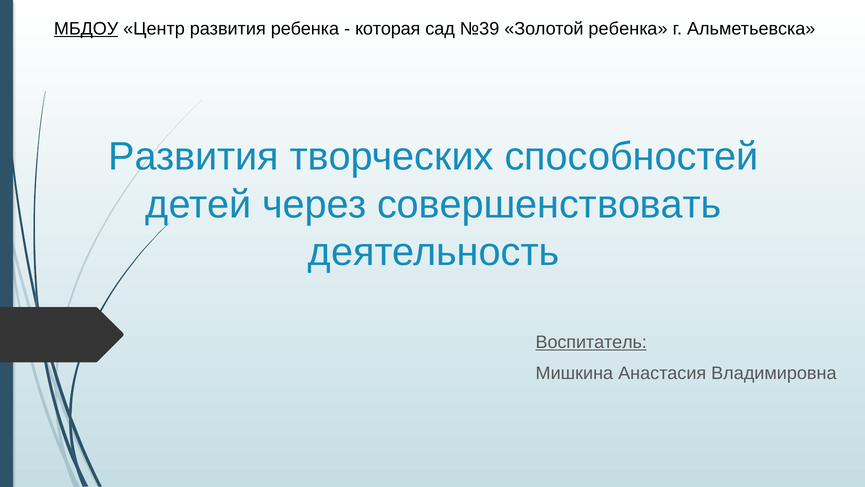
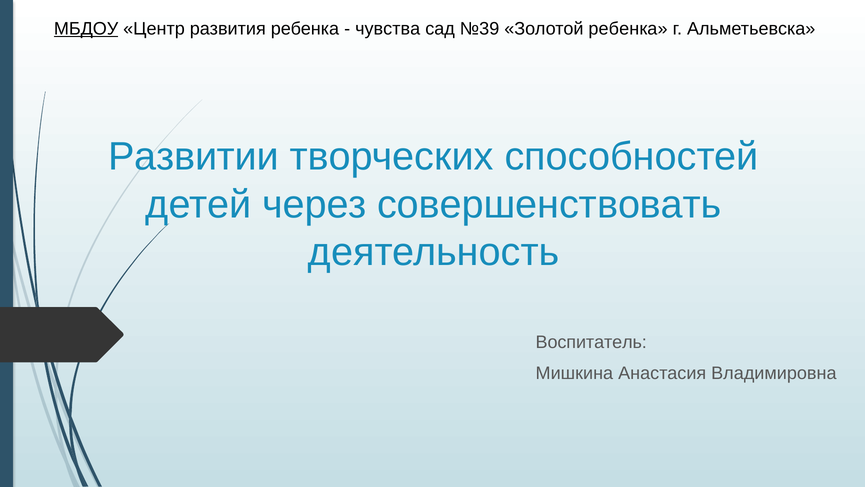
которая: которая -> чувства
Развития at (194, 157): Развития -> Развитии
Воспитатель underline: present -> none
